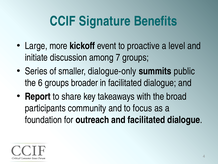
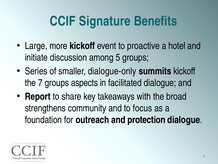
level: level -> hotel
7: 7 -> 5
summits public: public -> kickoff
6: 6 -> 7
broader: broader -> aspects
participants: participants -> strengthens
and facilitated: facilitated -> protection
